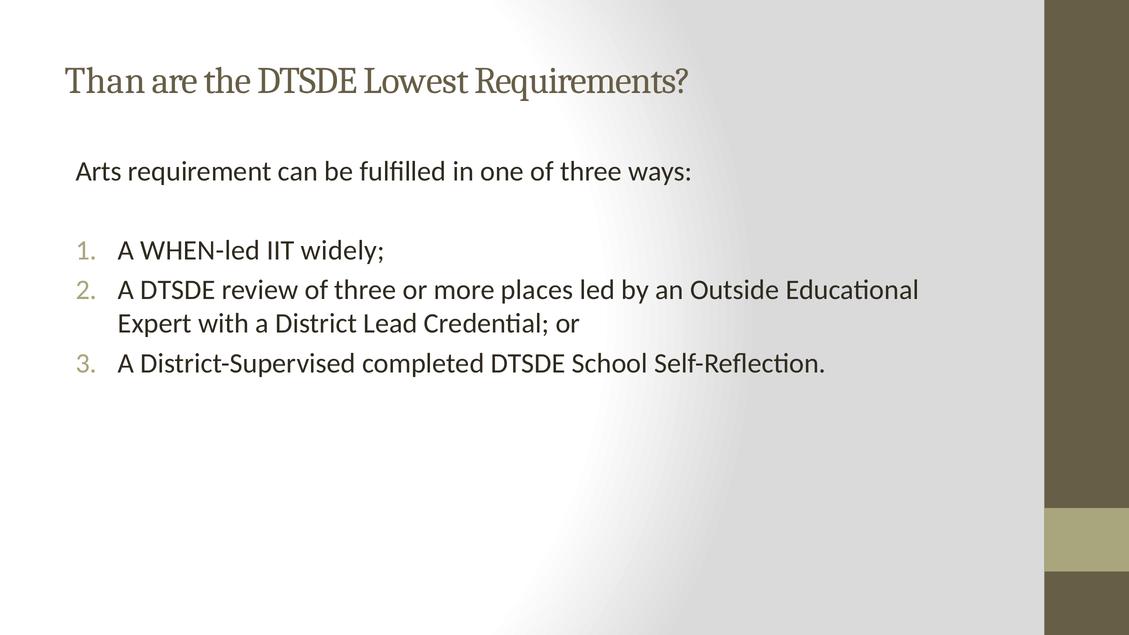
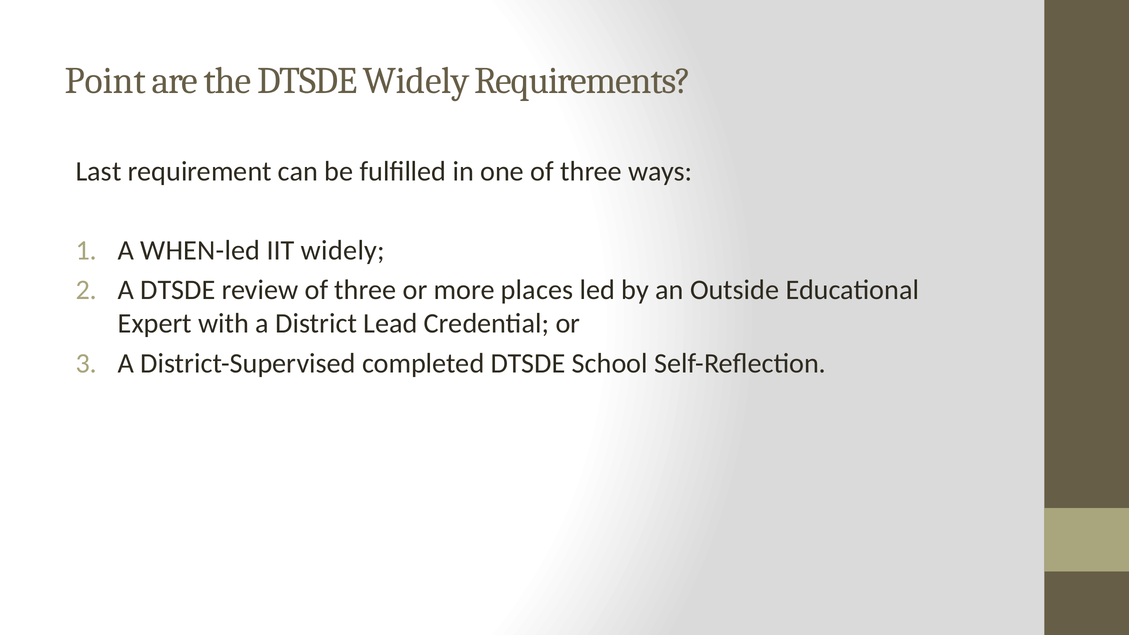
Than: Than -> Point
DTSDE Lowest: Lowest -> Widely
Arts: Arts -> Last
